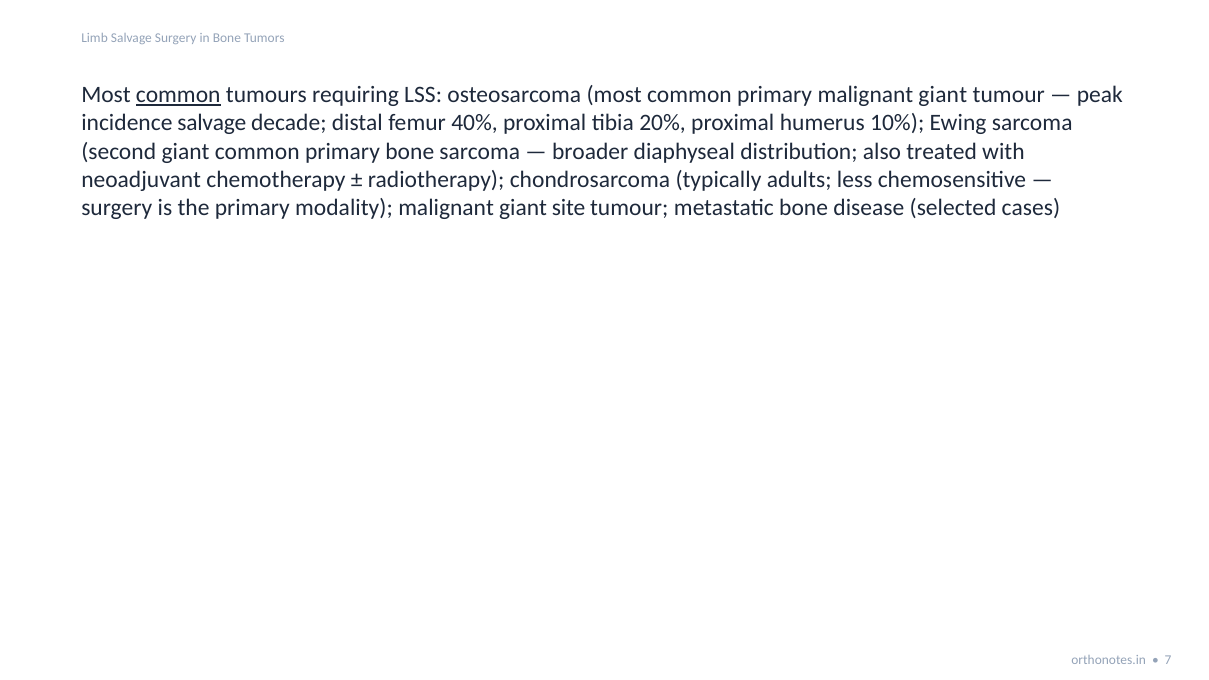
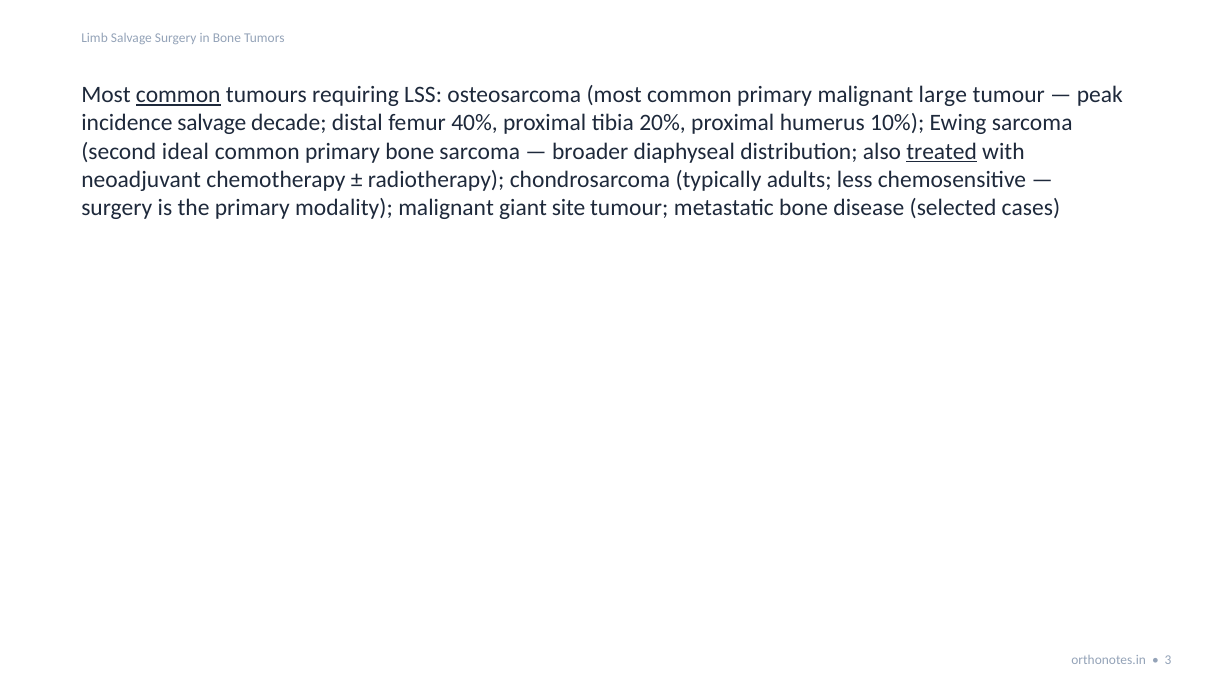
primary malignant giant: giant -> large
second giant: giant -> ideal
treated underline: none -> present
7: 7 -> 3
